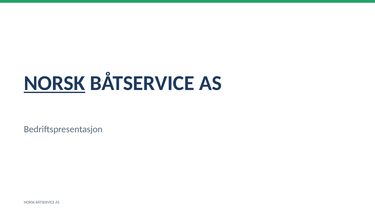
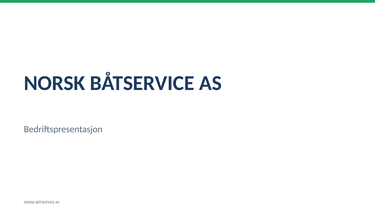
NORSK at (55, 83) underline: present -> none
